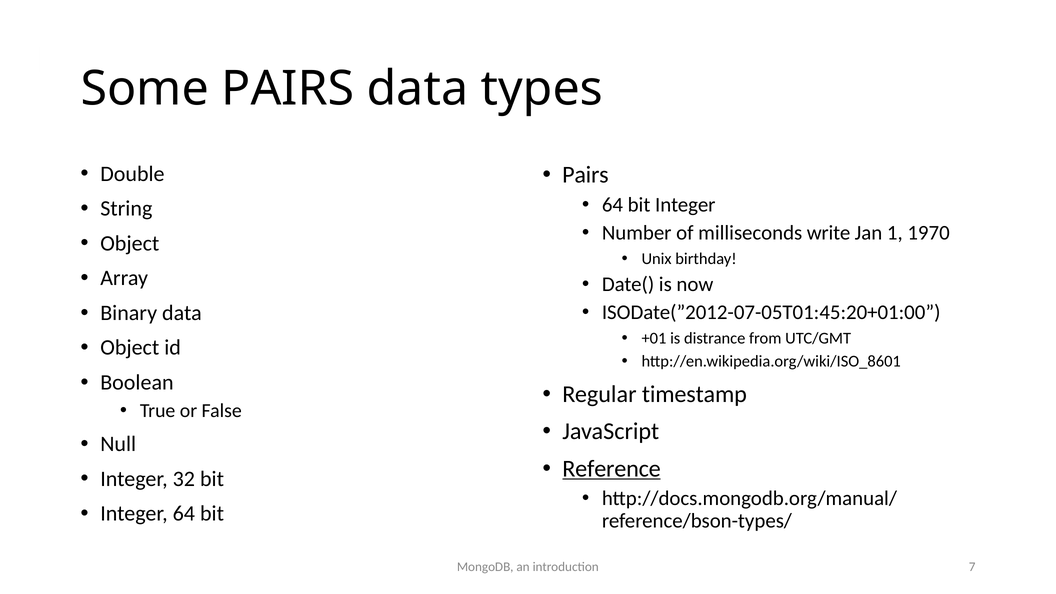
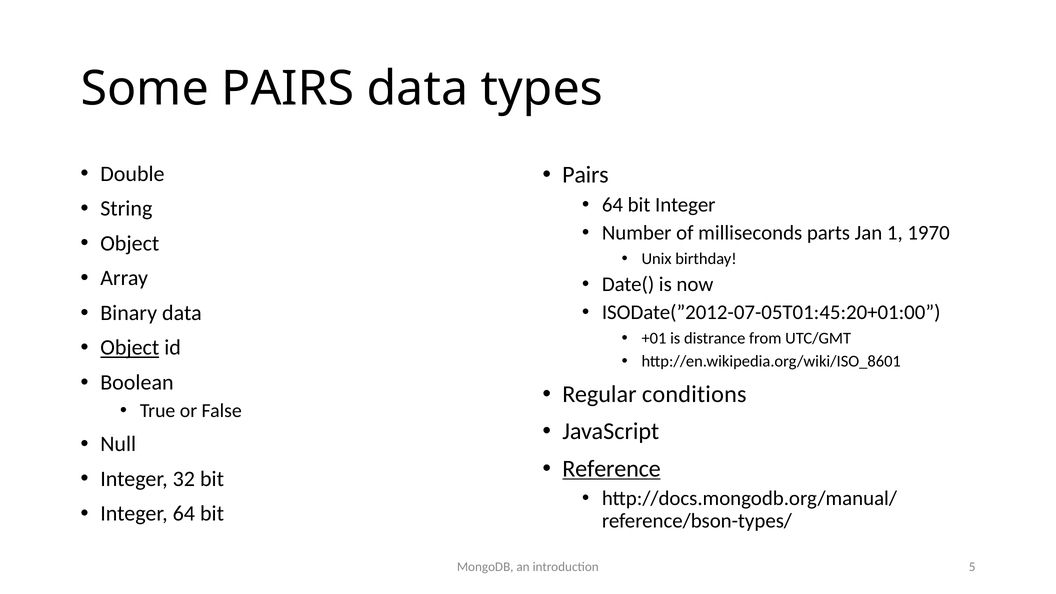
write: write -> parts
Object at (130, 348) underline: none -> present
timestamp: timestamp -> conditions
7: 7 -> 5
